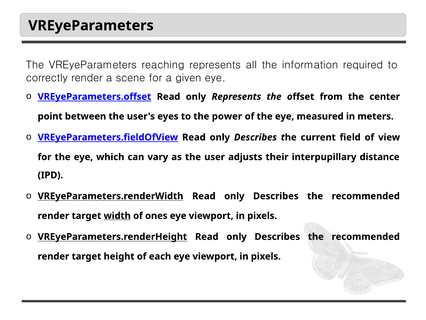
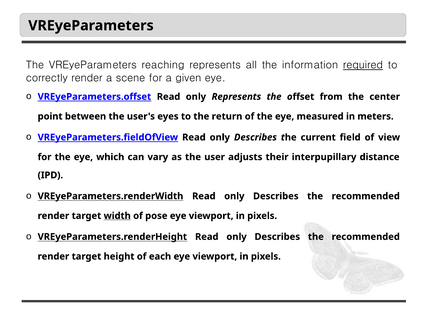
required underline: none -> present
power: power -> return
ones: ones -> pose
